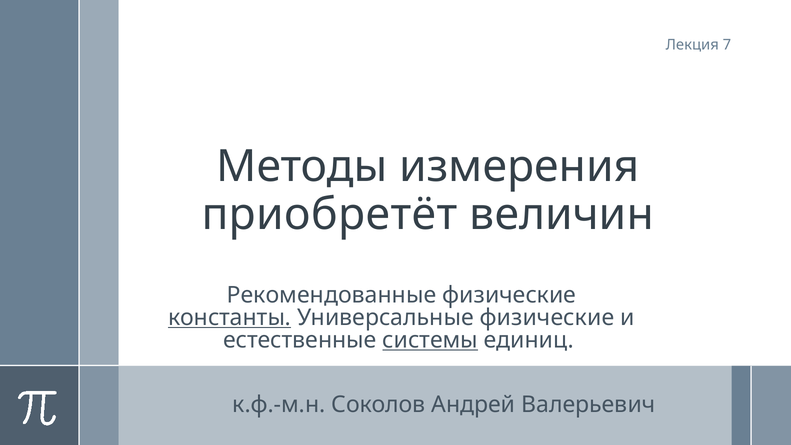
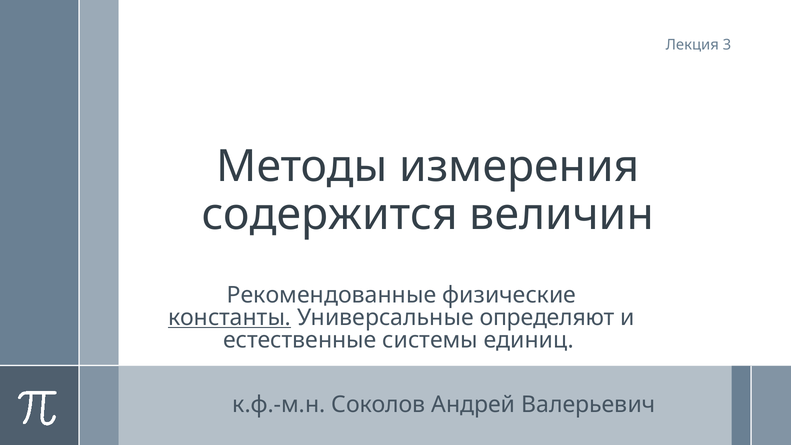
7: 7 -> 3
приобретёт: приобретёт -> содержится
Универсальные физические: физические -> определяют
системы underline: present -> none
